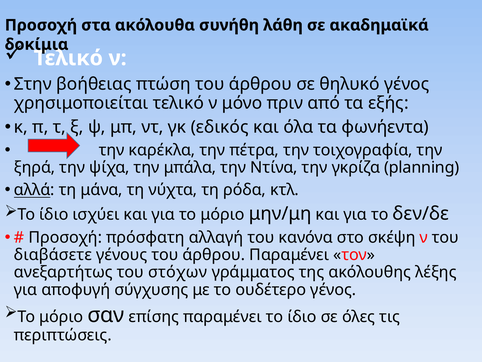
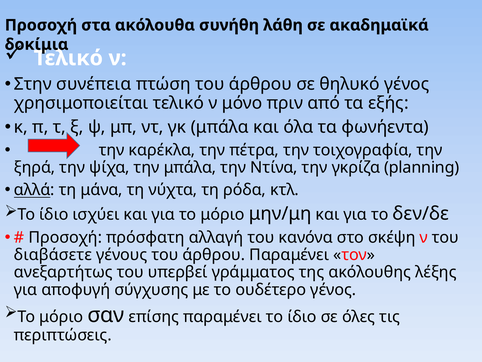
βοήθειας: βοήθειας -> συνέπεια
γκ εδικός: εδικός -> μπάλα
στόχων: στόχων -> υπερβεί
